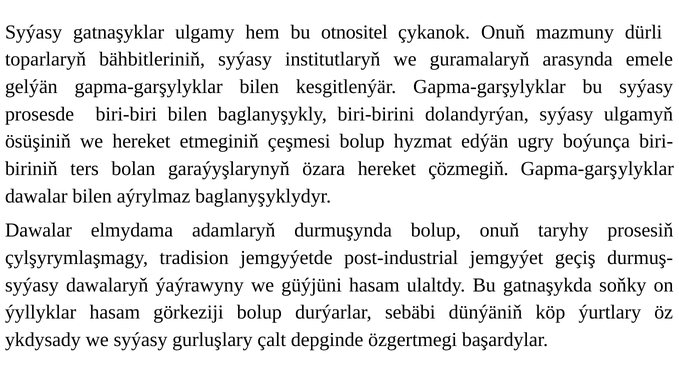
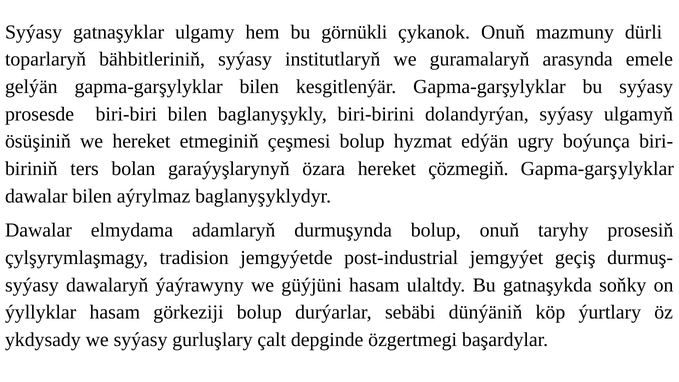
otnositel: otnositel -> görnükli
